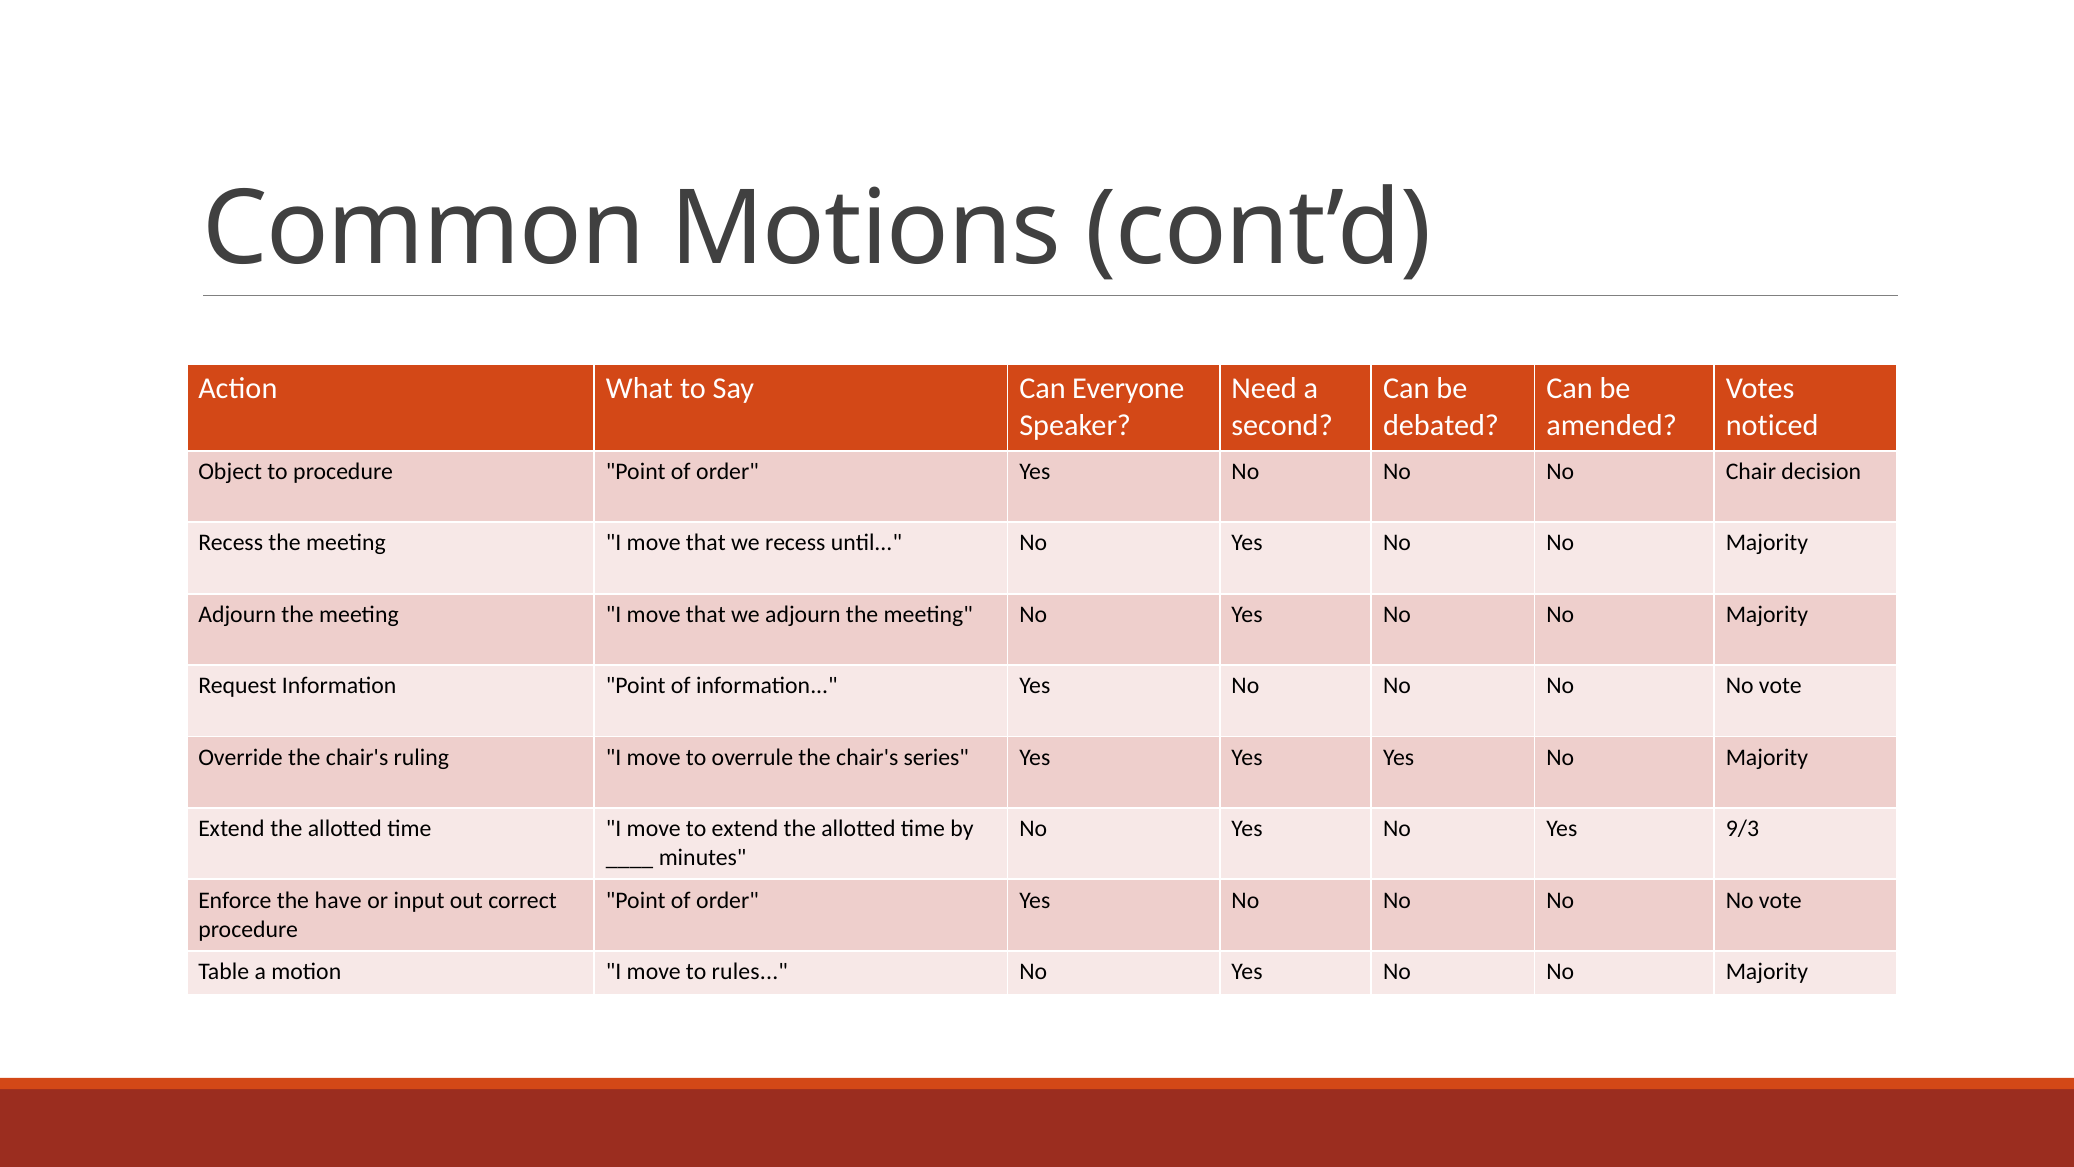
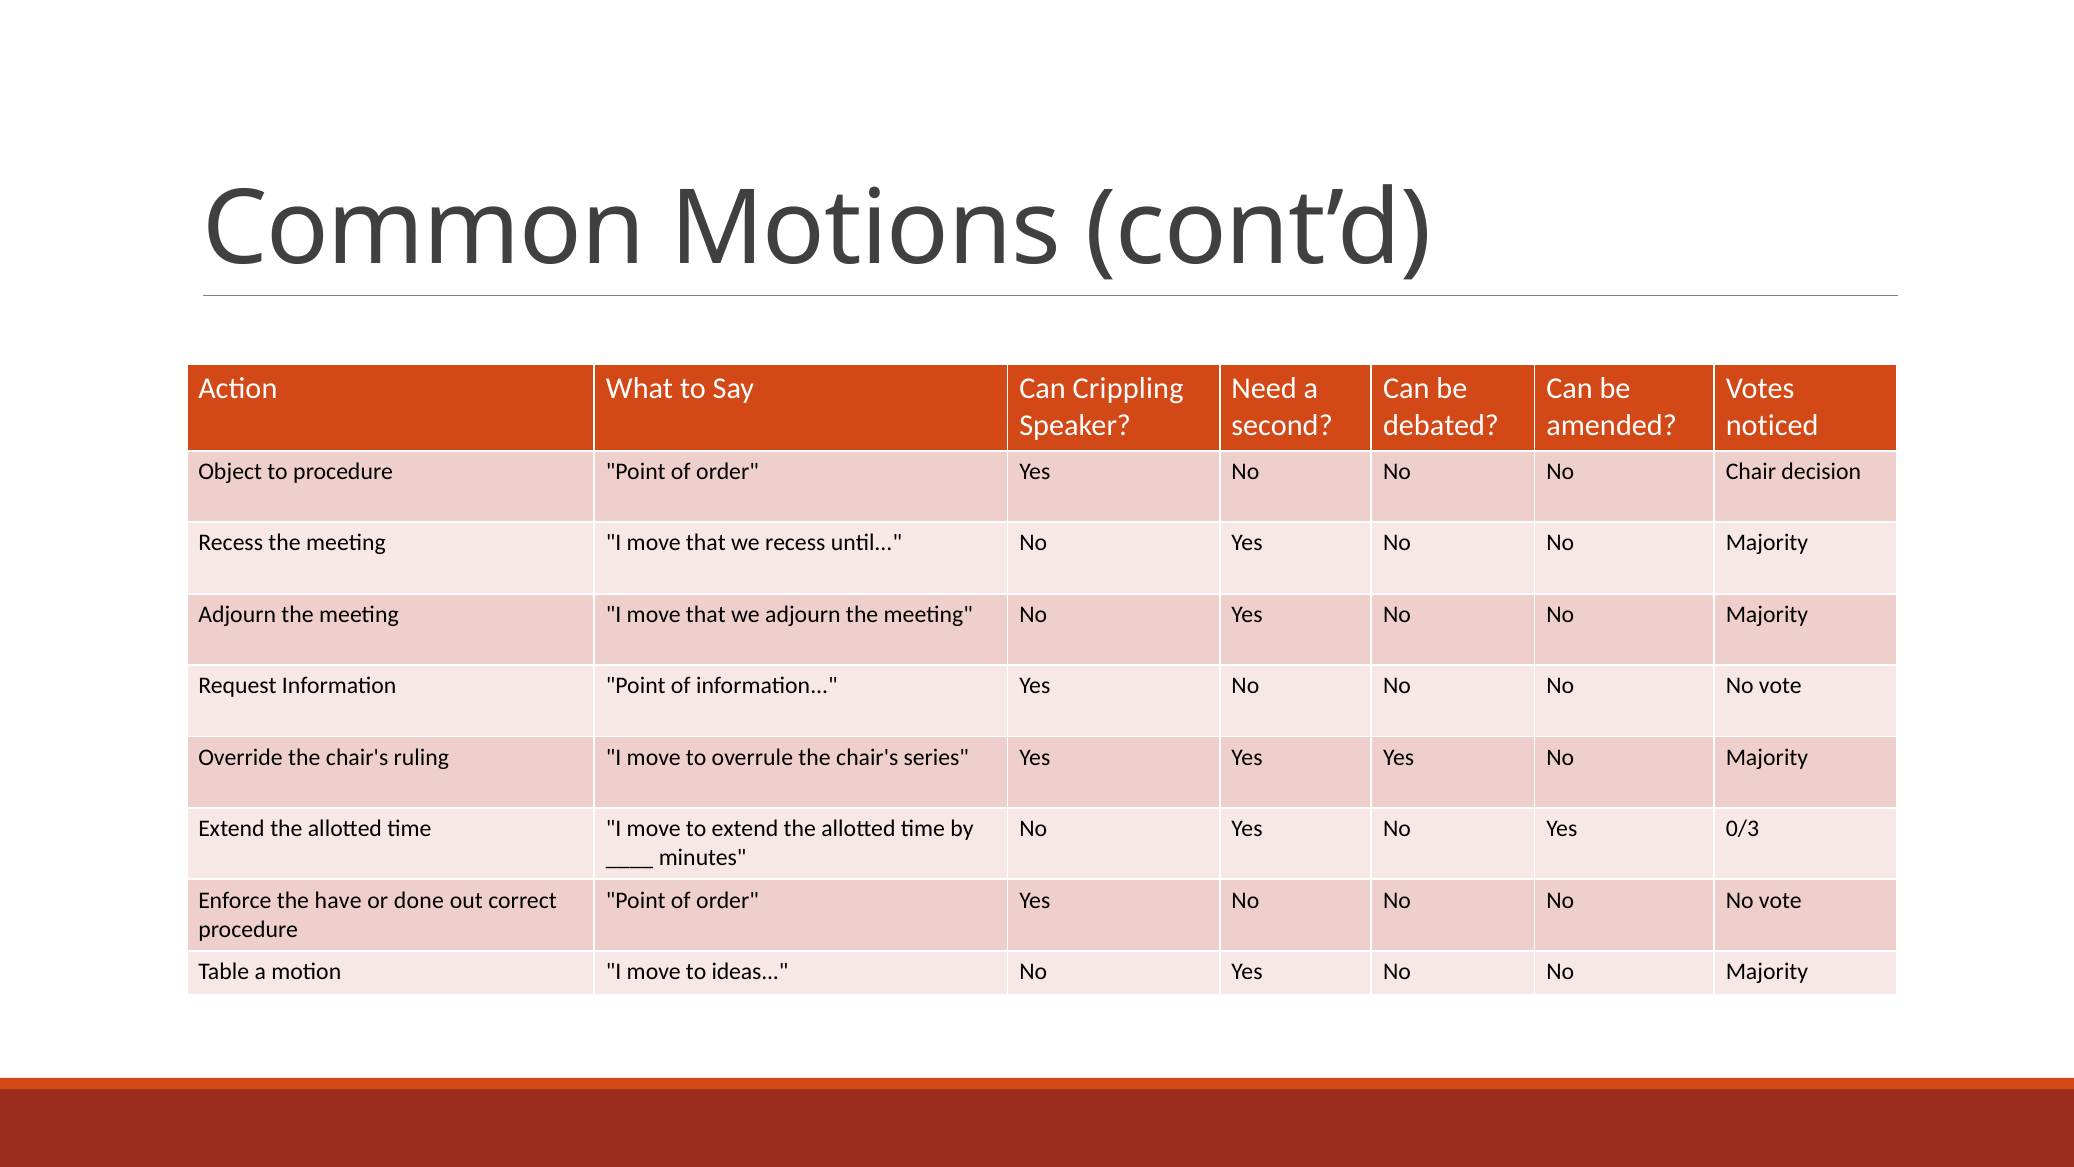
Everyone: Everyone -> Crippling
9/3: 9/3 -> 0/3
input: input -> done
rules: rules -> ideas
